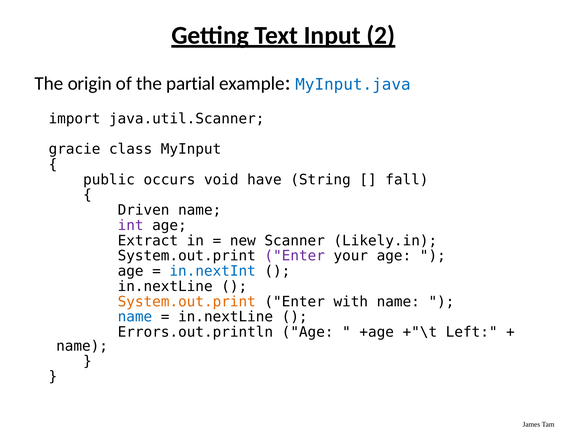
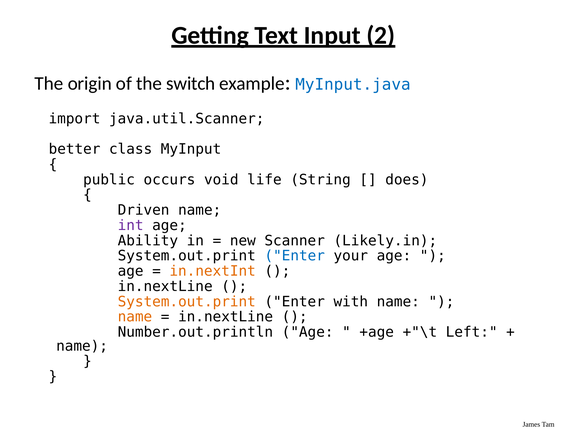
partial: partial -> switch
gracie: gracie -> better
have: have -> life
fall: fall -> does
Extract: Extract -> Ability
Enter at (295, 256) colour: purple -> blue
in.nextInt colour: blue -> orange
name at (135, 317) colour: blue -> orange
Errors.out.println: Errors.out.println -> Number.out.println
